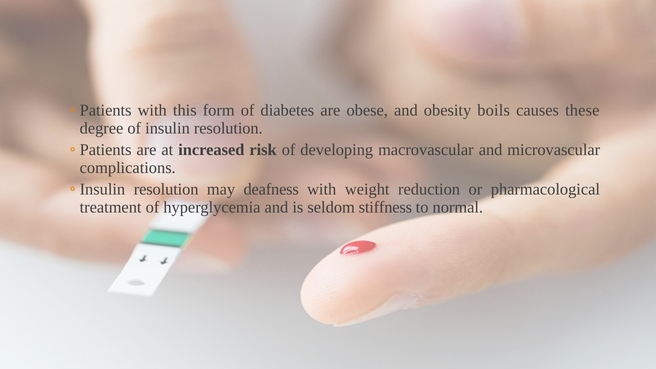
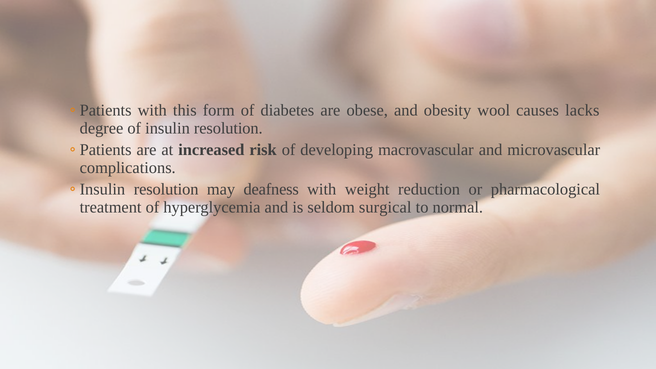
boils: boils -> wool
these: these -> lacks
stiffness: stiffness -> surgical
